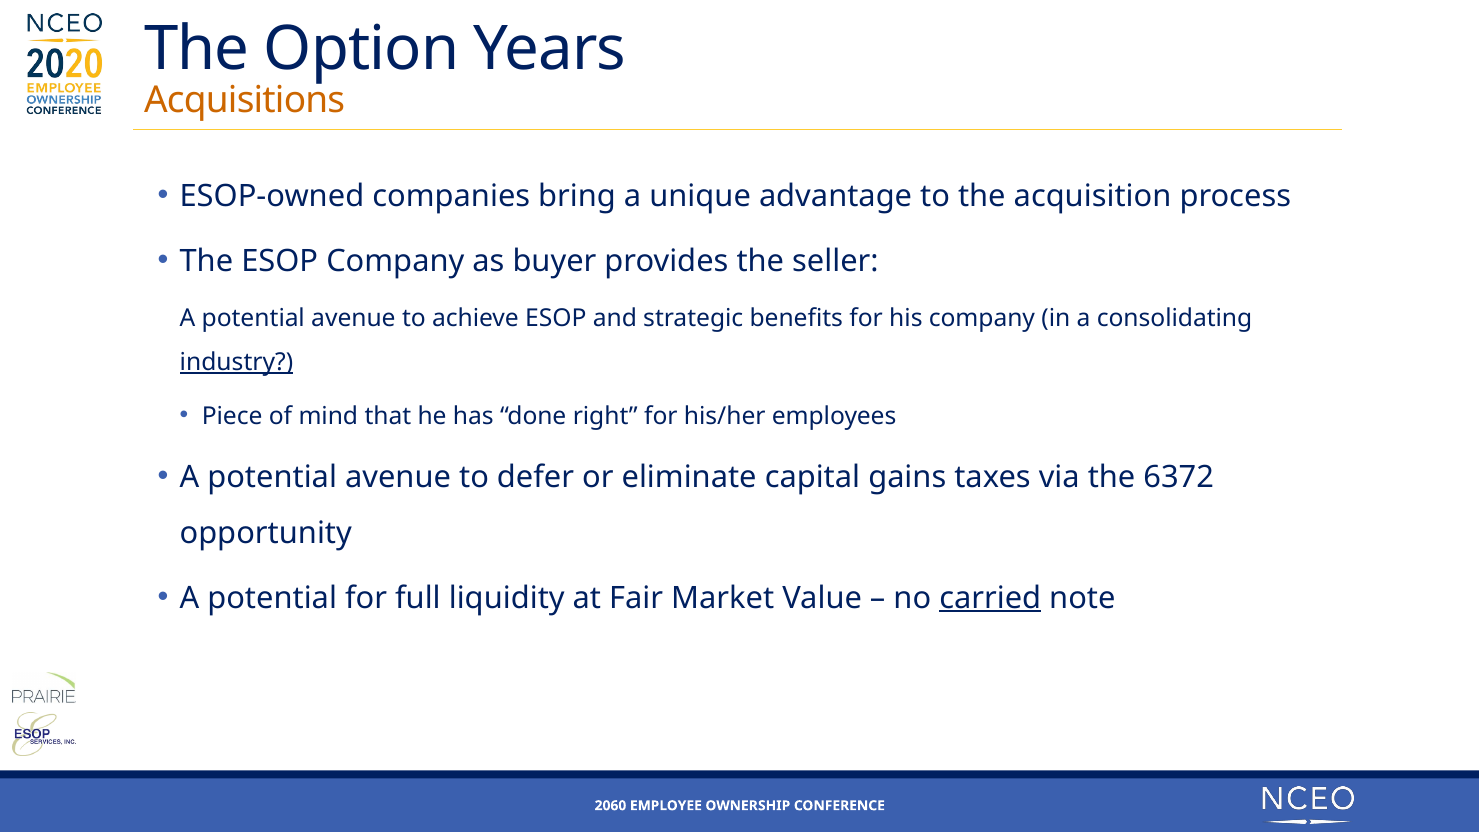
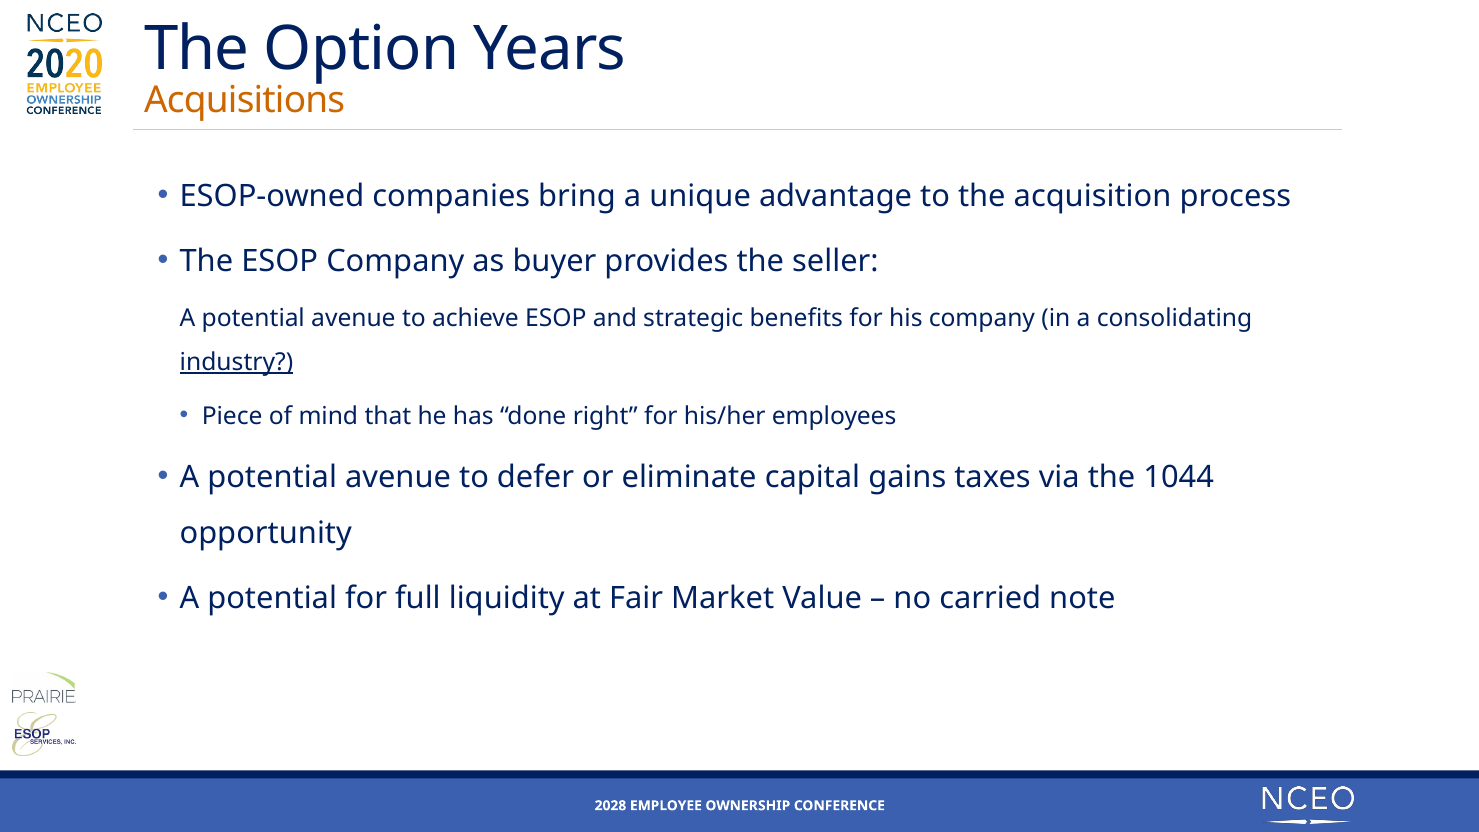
6372: 6372 -> 1044
carried underline: present -> none
2060: 2060 -> 2028
